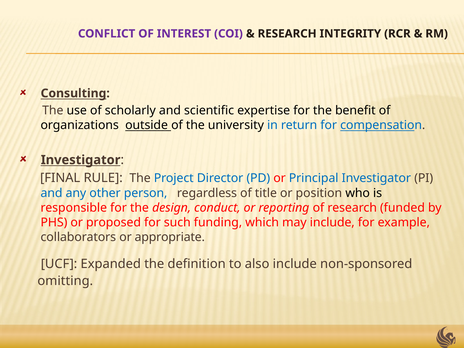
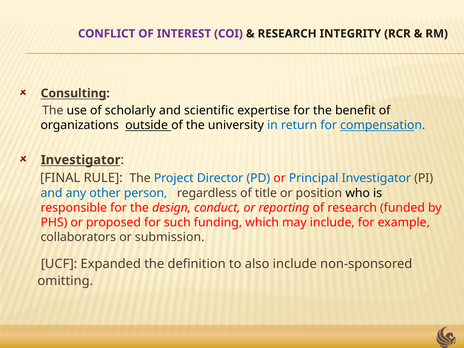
appropriate: appropriate -> submission
